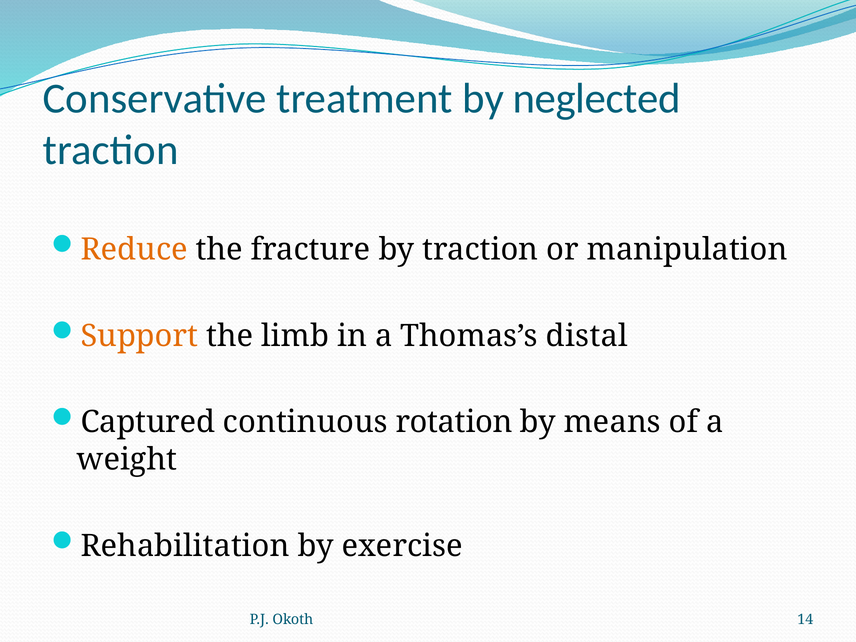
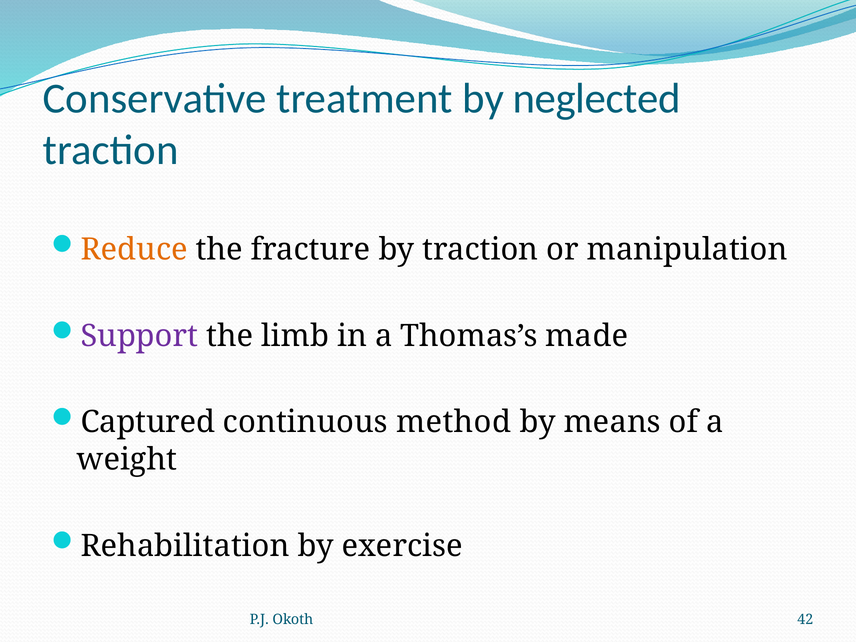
Support colour: orange -> purple
distal: distal -> made
rotation: rotation -> method
14: 14 -> 42
